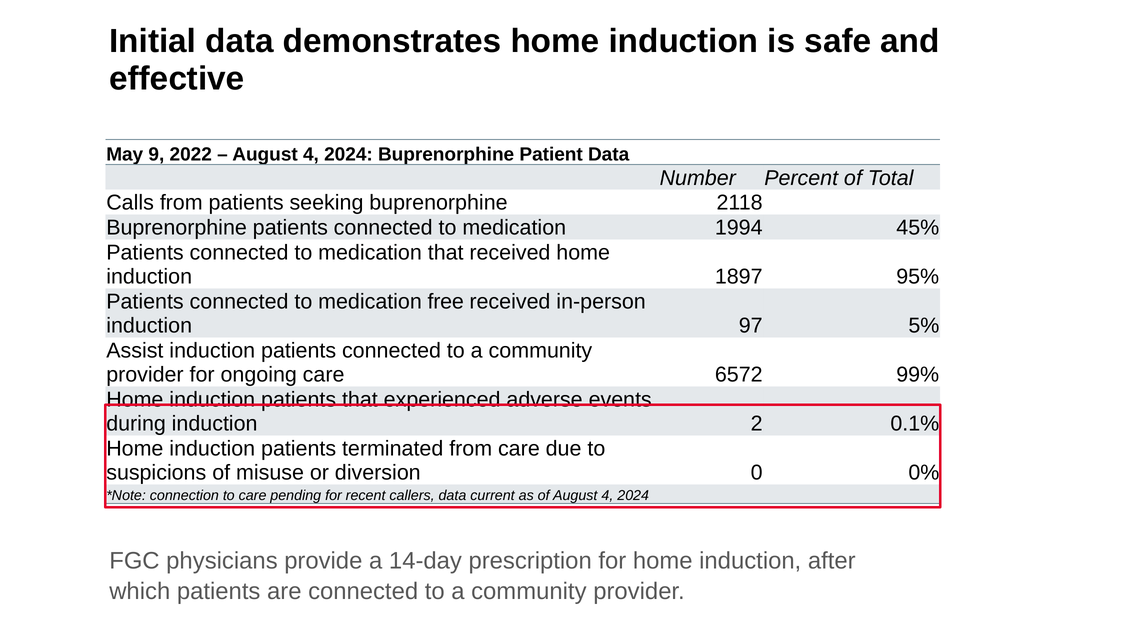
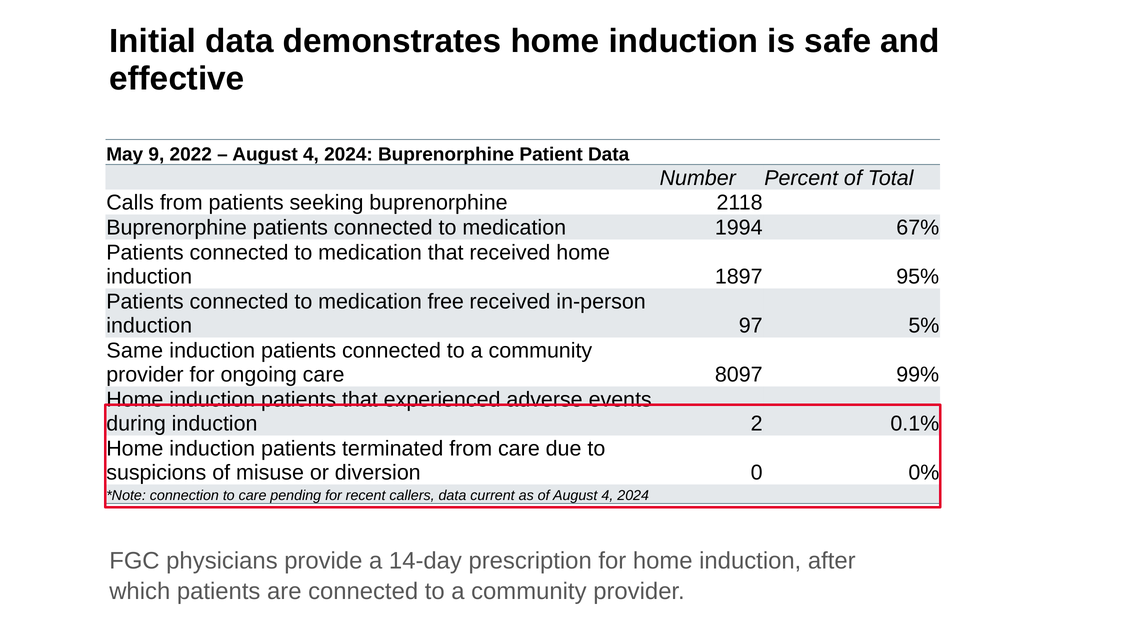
45%: 45% -> 67%
Assist: Assist -> Same
6572: 6572 -> 8097
